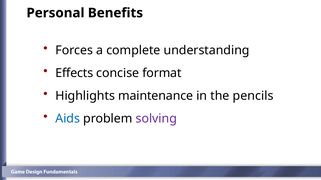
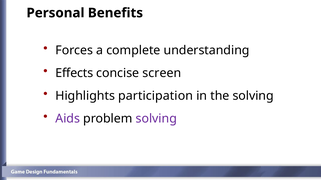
format: format -> screen
maintenance: maintenance -> participation
the pencils: pencils -> solving
Aids colour: blue -> purple
